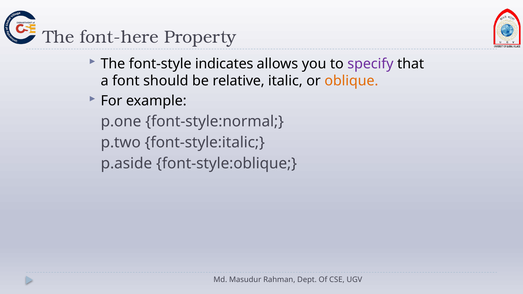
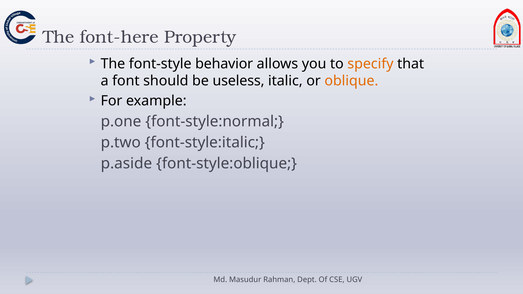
indicates: indicates -> behavior
specify colour: purple -> orange
relative: relative -> useless
